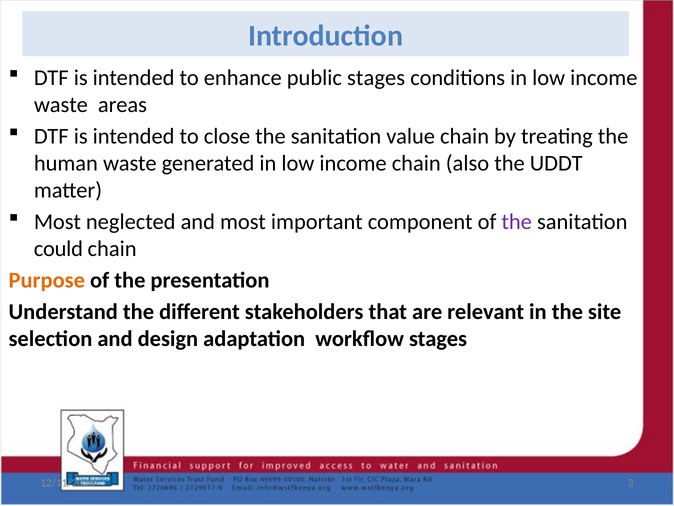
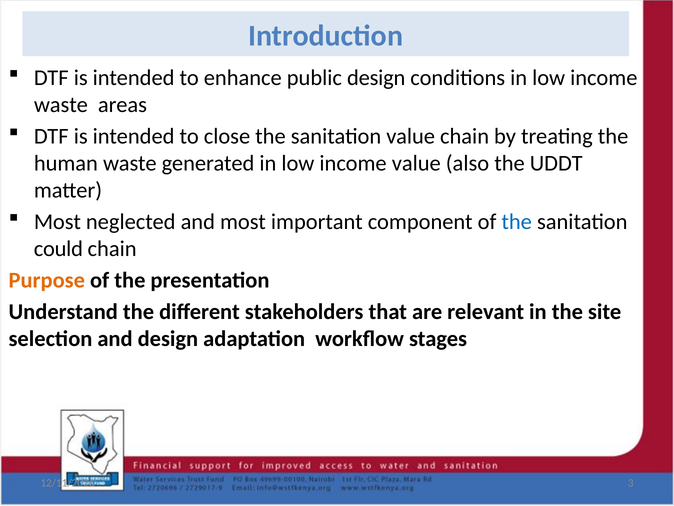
public stages: stages -> design
income chain: chain -> value
the at (517, 222) colour: purple -> blue
